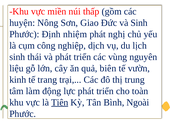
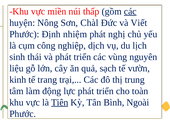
các at (130, 11) underline: none -> present
Giao: Giao -> Chàl
và Sinh: Sinh -> Viết
biên: biên -> sạch
